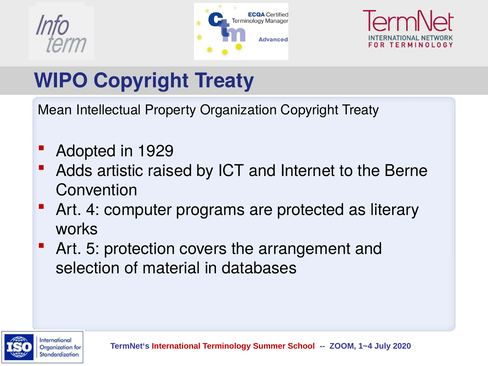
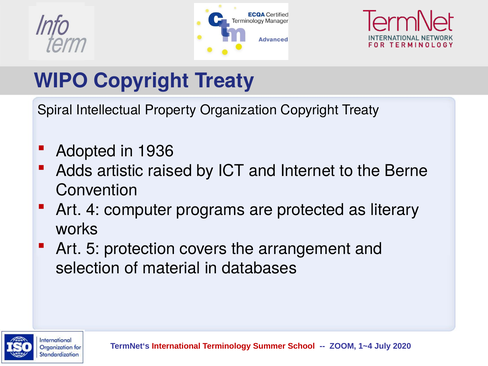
Mean: Mean -> Spiral
1929: 1929 -> 1936
